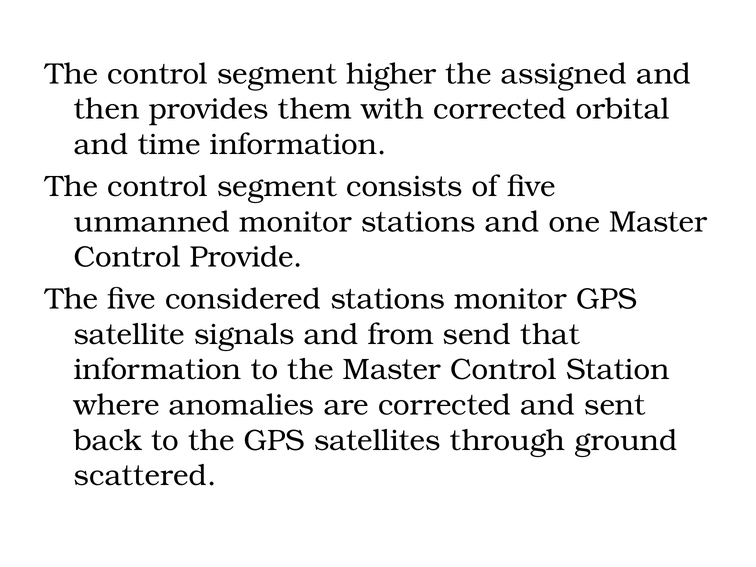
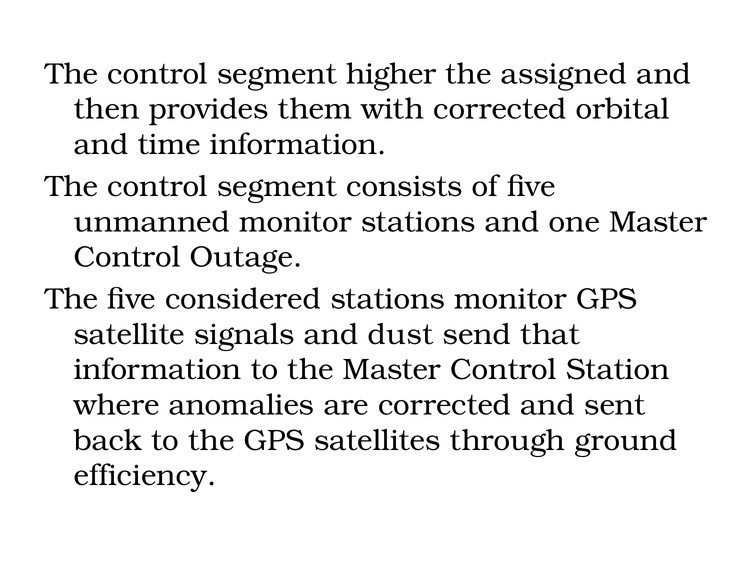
Provide: Provide -> Outage
from: from -> dust
scattered: scattered -> efficiency
